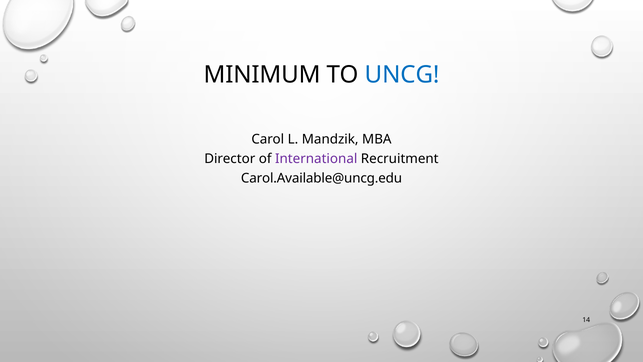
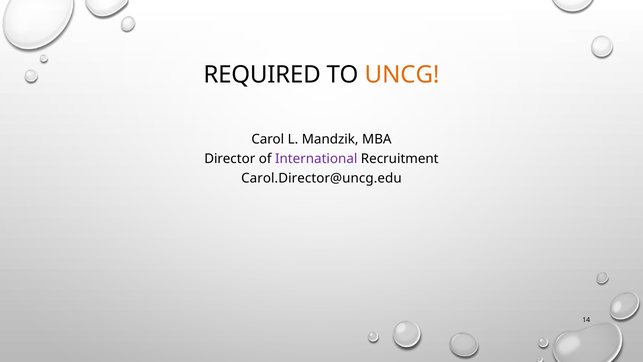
MINIMUM: MINIMUM -> REQUIRED
UNCG colour: blue -> orange
Carol.Available@uncg.edu: Carol.Available@uncg.edu -> Carol.Director@uncg.edu
